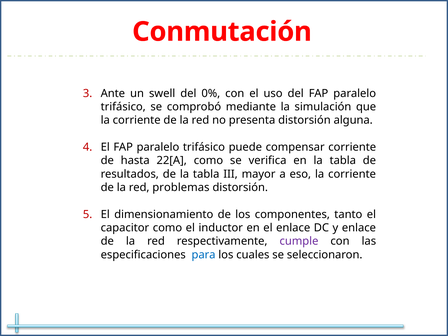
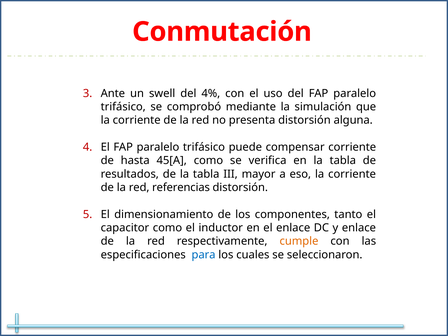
0%: 0% -> 4%
22[A: 22[A -> 45[A
problemas: problemas -> referencias
cumple colour: purple -> orange
